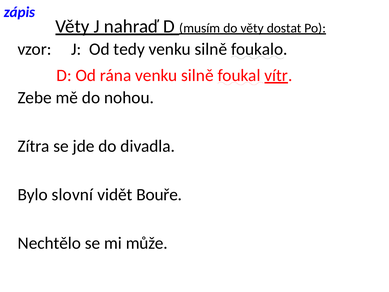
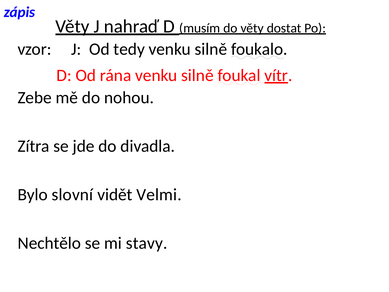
Bouře: Bouře -> Velmi
může: může -> stavy
